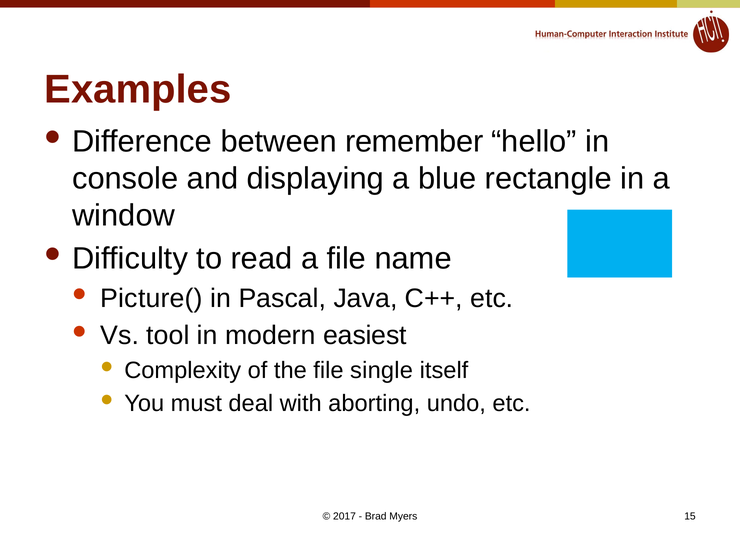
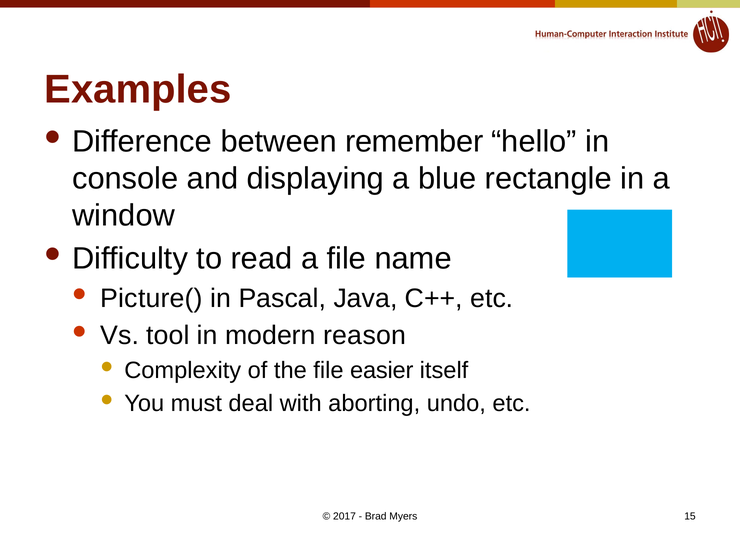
easiest: easiest -> reason
single: single -> easier
